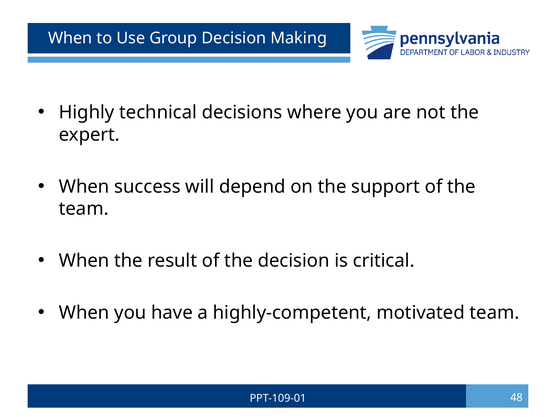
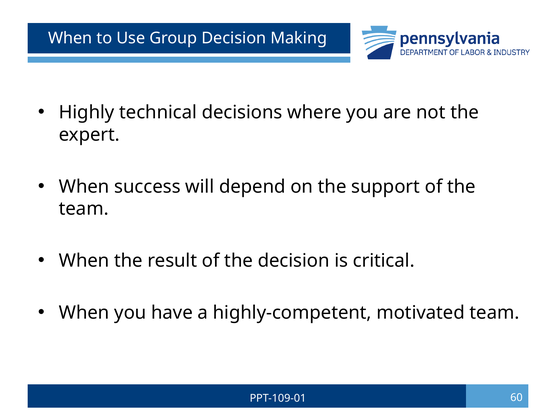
48: 48 -> 60
